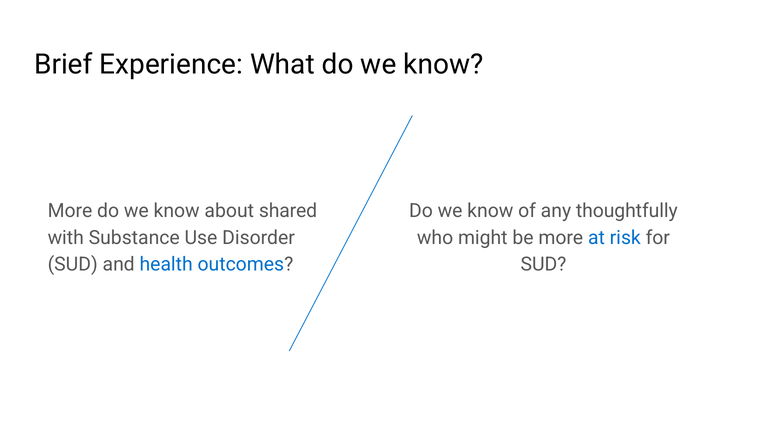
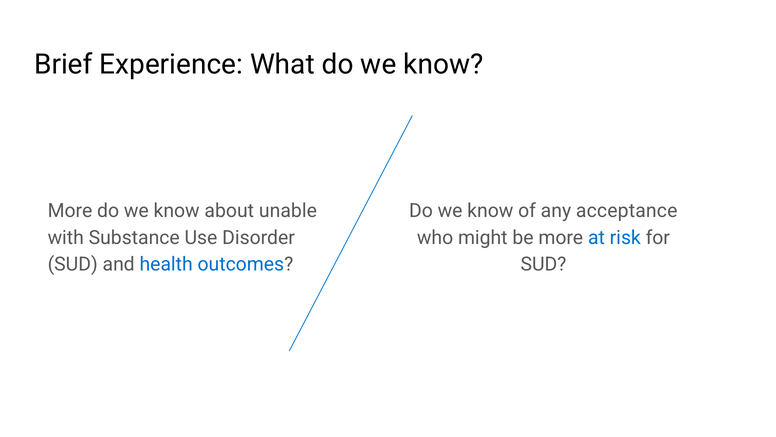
shared: shared -> unable
thoughtfully: thoughtfully -> acceptance
